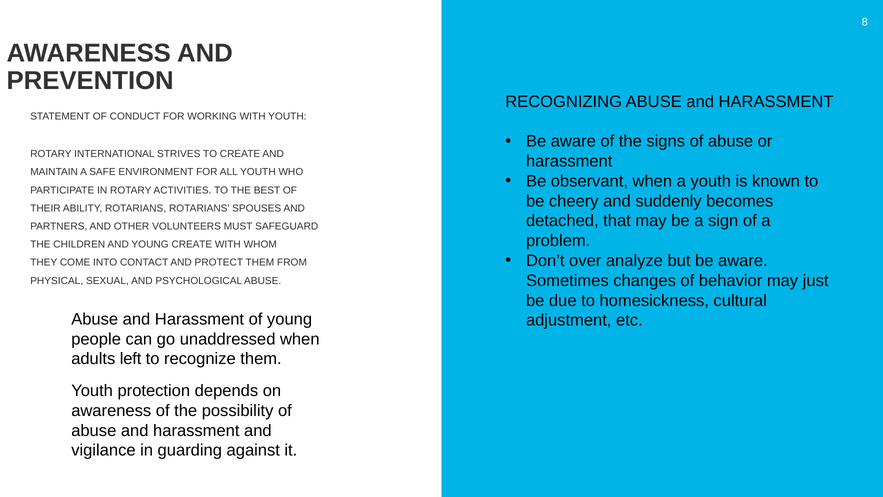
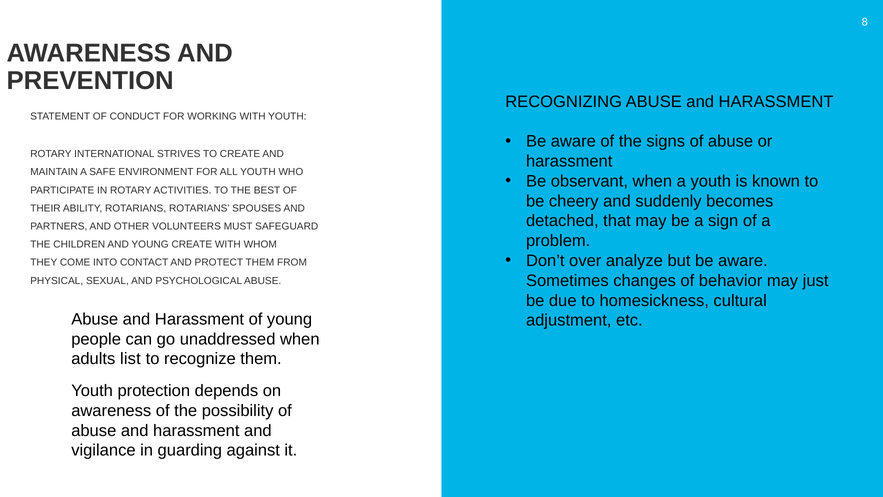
left: left -> list
